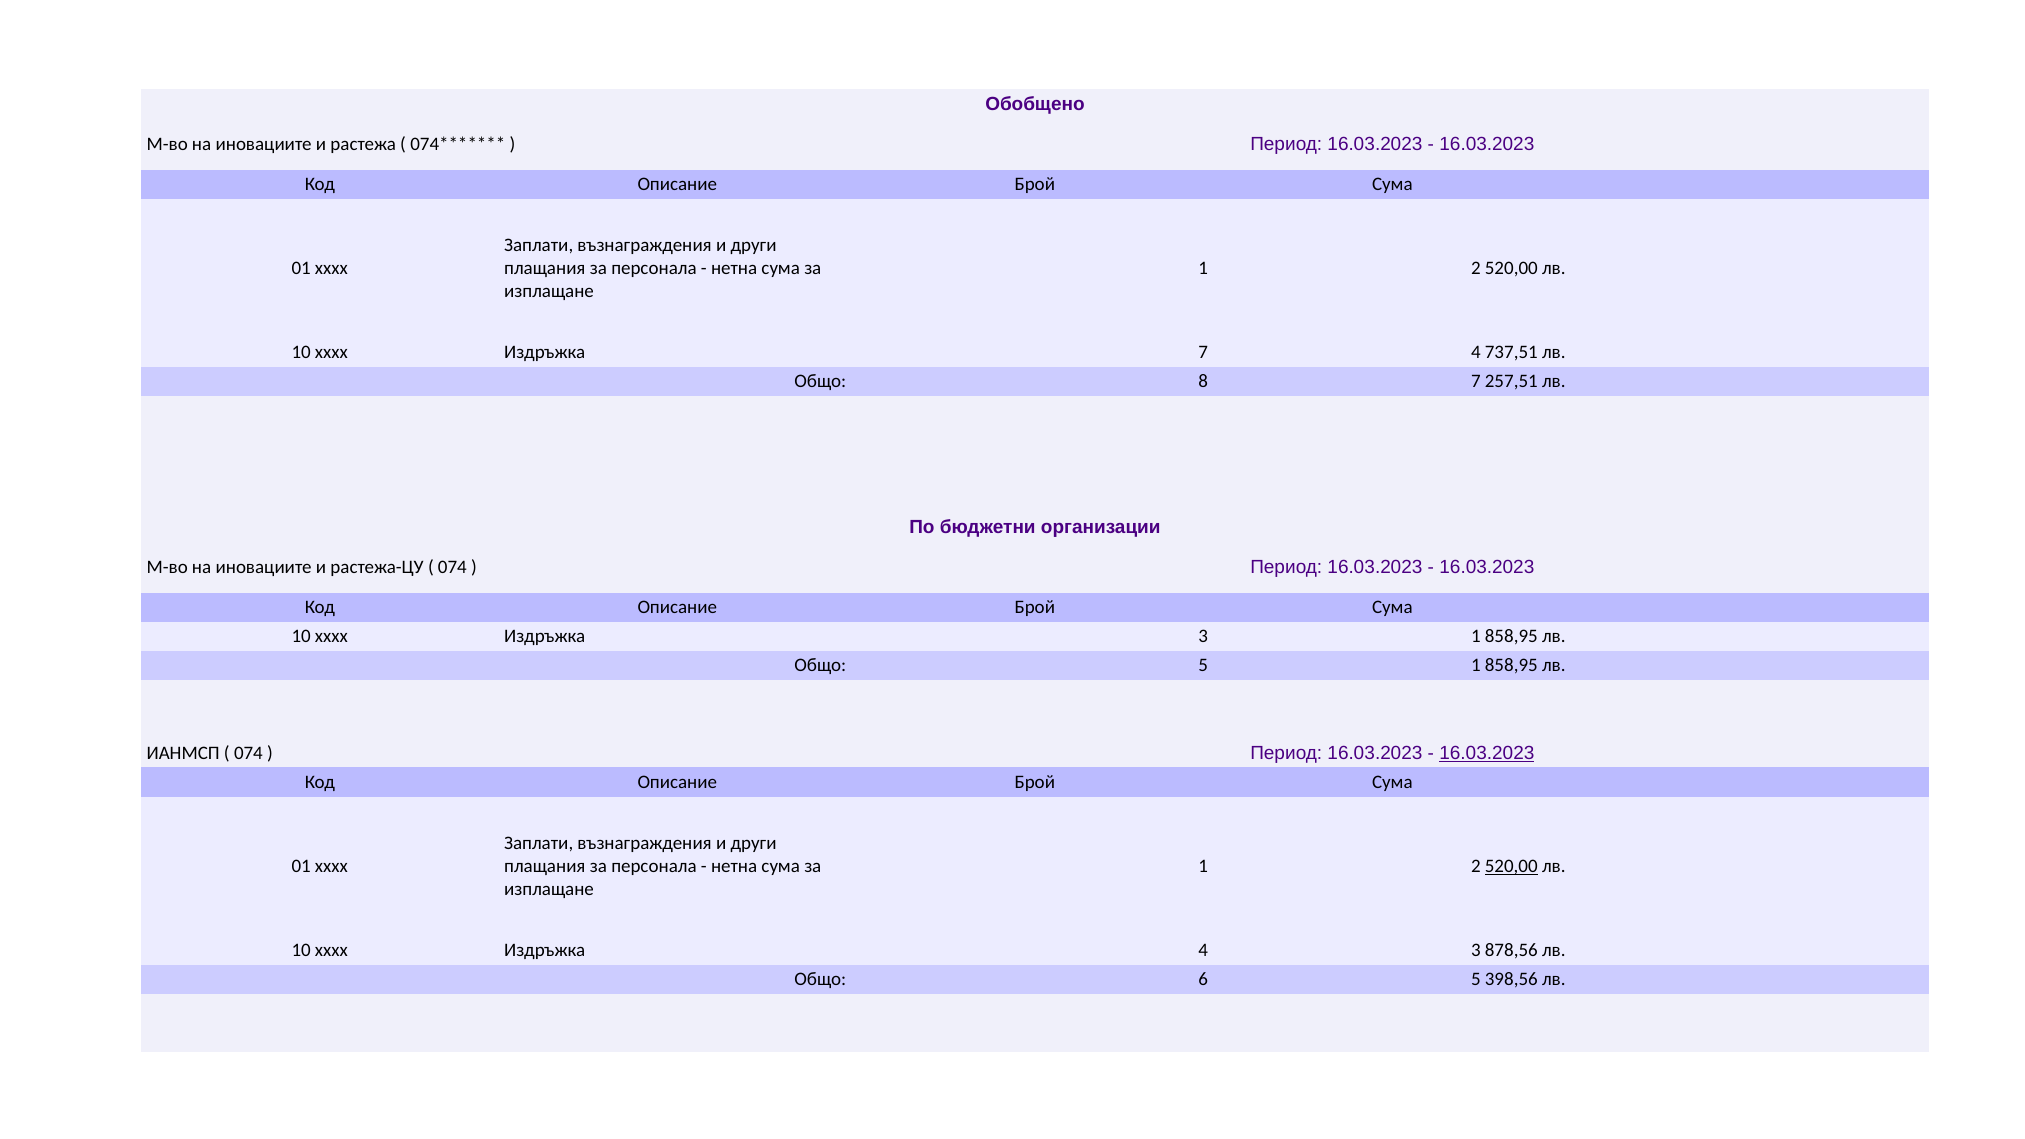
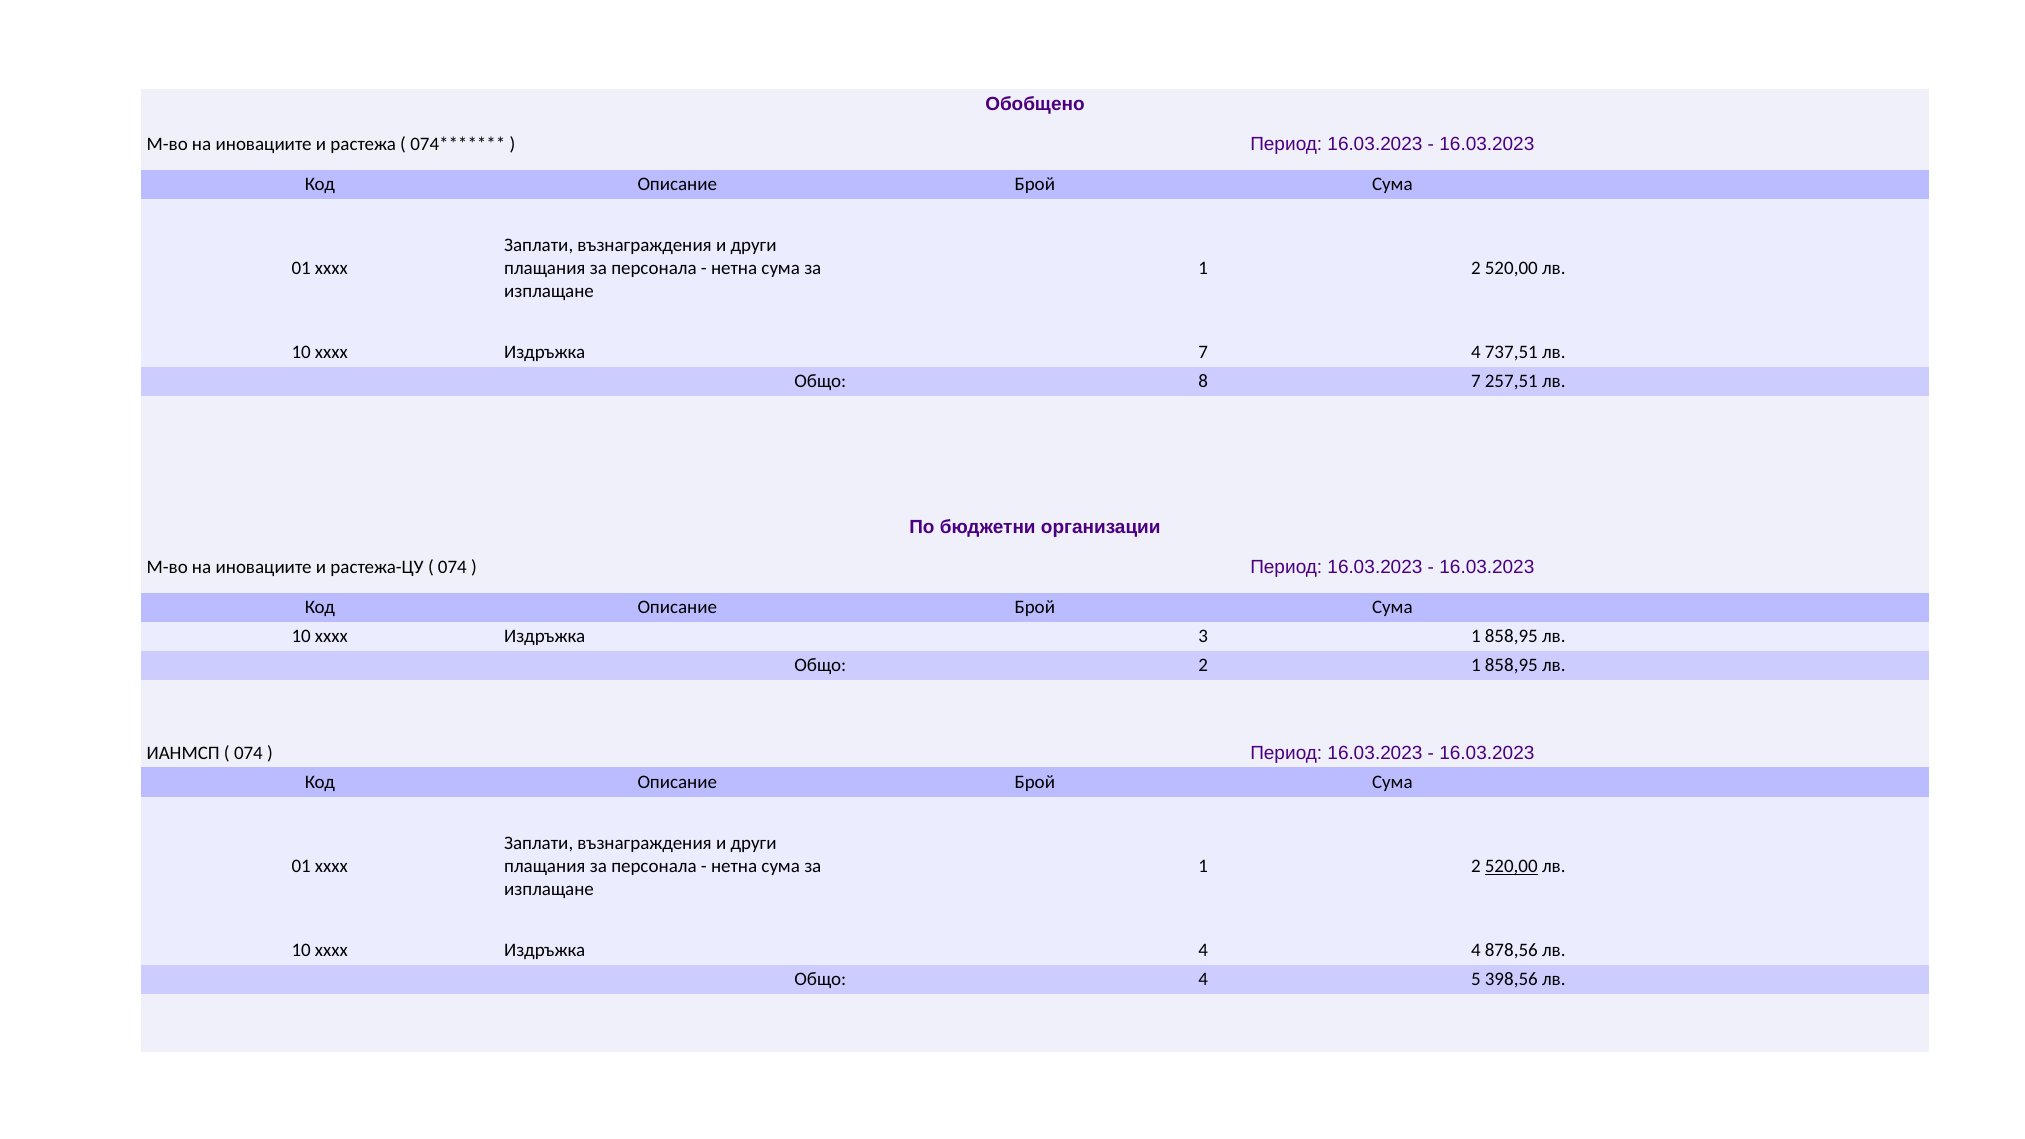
Общо 5: 5 -> 2
16.03.2023 at (1487, 753) underline: present -> none
4 3: 3 -> 4
Общо 6: 6 -> 4
